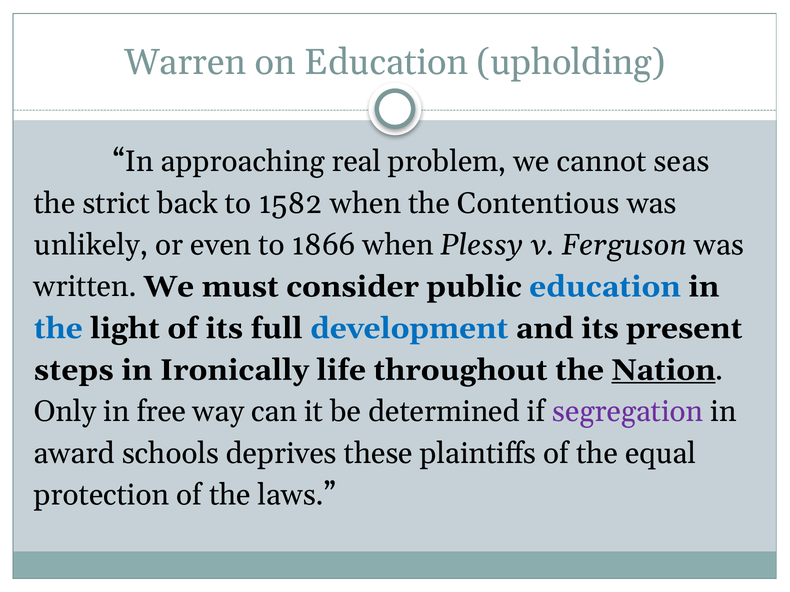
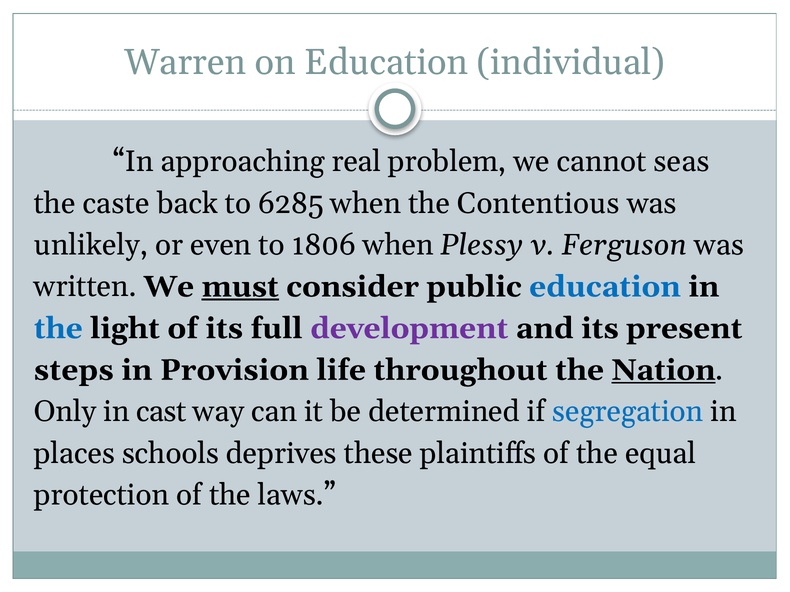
upholding: upholding -> individual
strict: strict -> caste
1582: 1582 -> 6285
1866: 1866 -> 1806
must underline: none -> present
development colour: blue -> purple
Ironically: Ironically -> Provision
free: free -> cast
segregation colour: purple -> blue
award: award -> places
